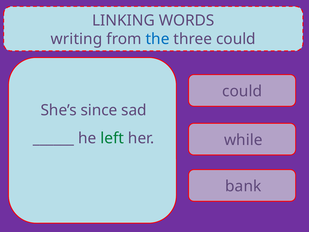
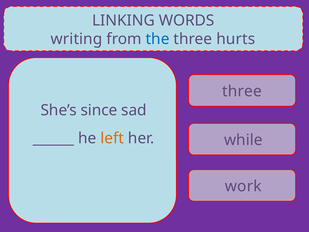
three could: could -> hurts
could at (242, 91): could -> three
left colour: green -> orange
bank: bank -> work
